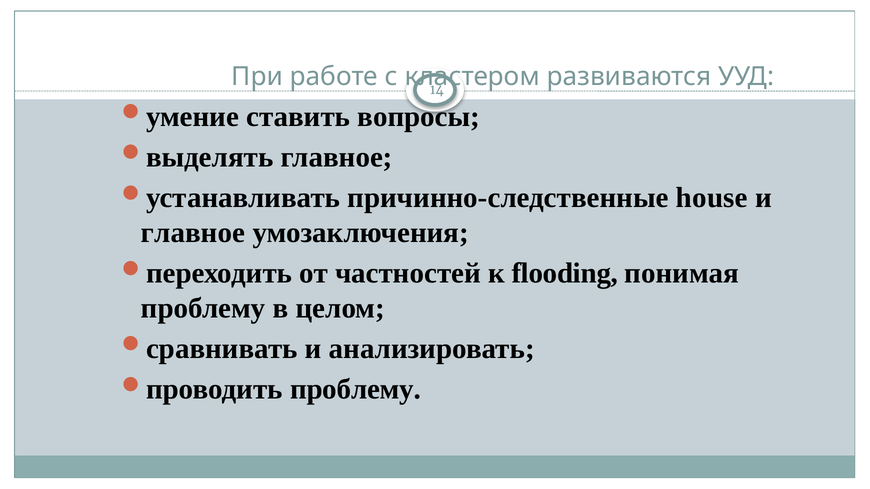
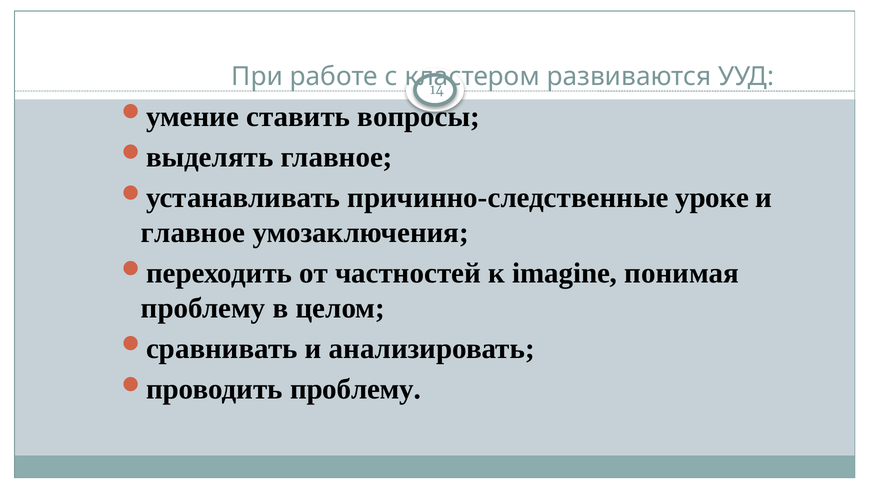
house: house -> уроке
flooding: flooding -> imagine
